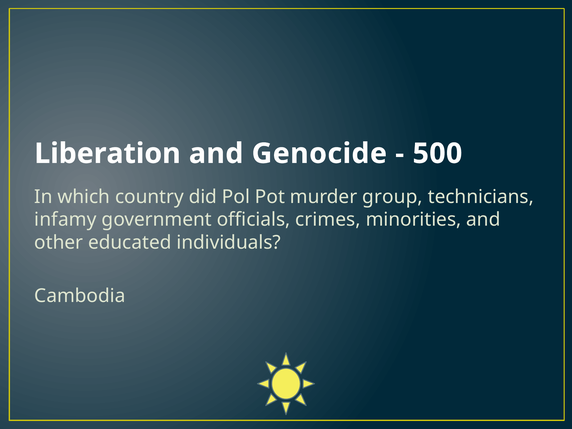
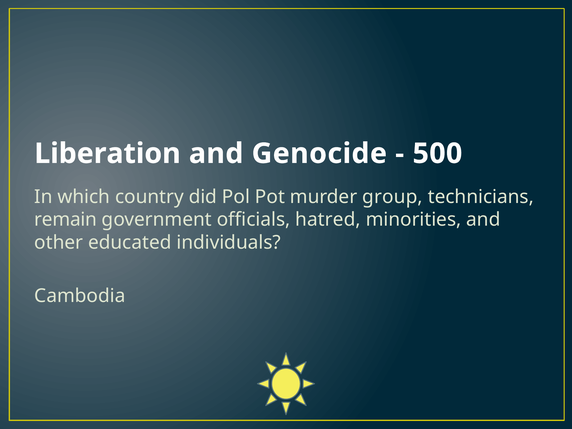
infamy: infamy -> remain
crimes: crimes -> hatred
